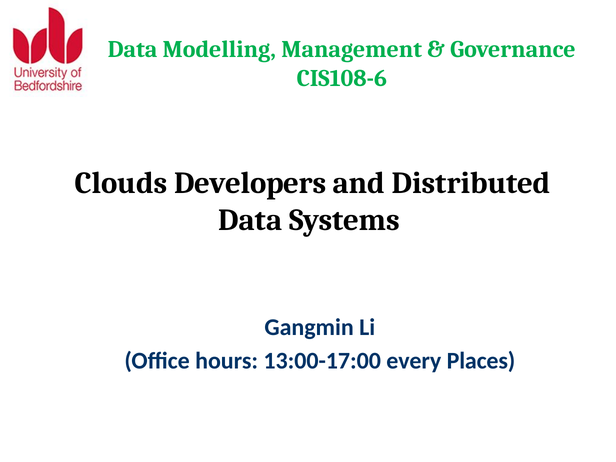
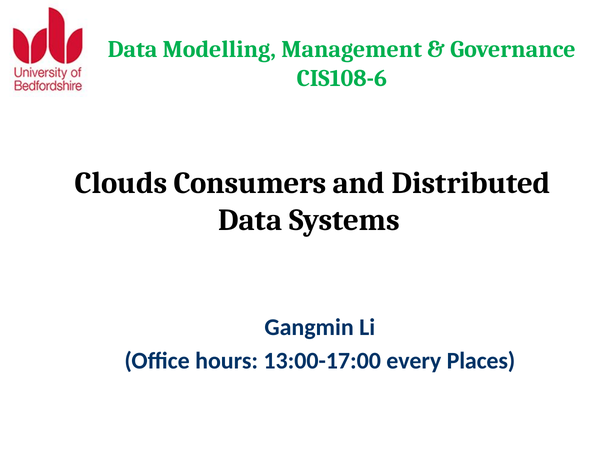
Developers: Developers -> Consumers
